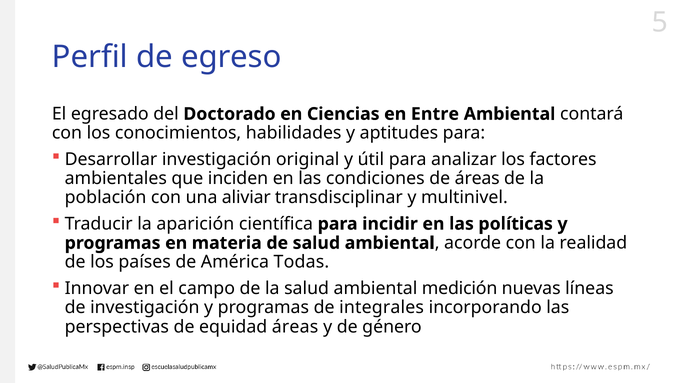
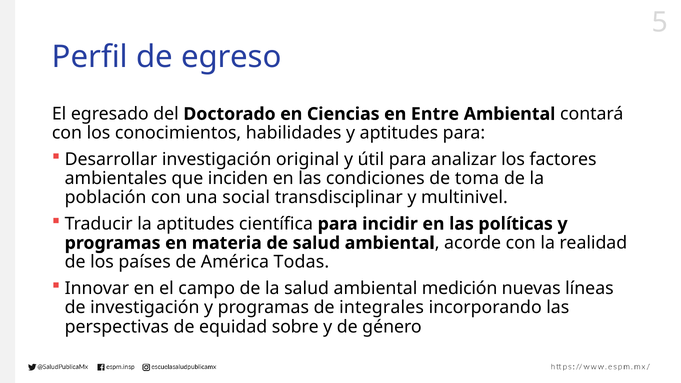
de áreas: áreas -> toma
aliviar: aliviar -> social
la aparición: aparición -> aptitudes
equidad áreas: áreas -> sobre
